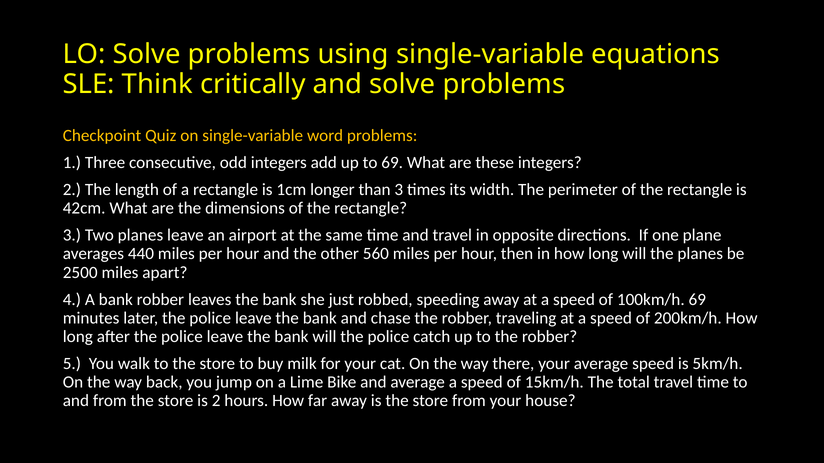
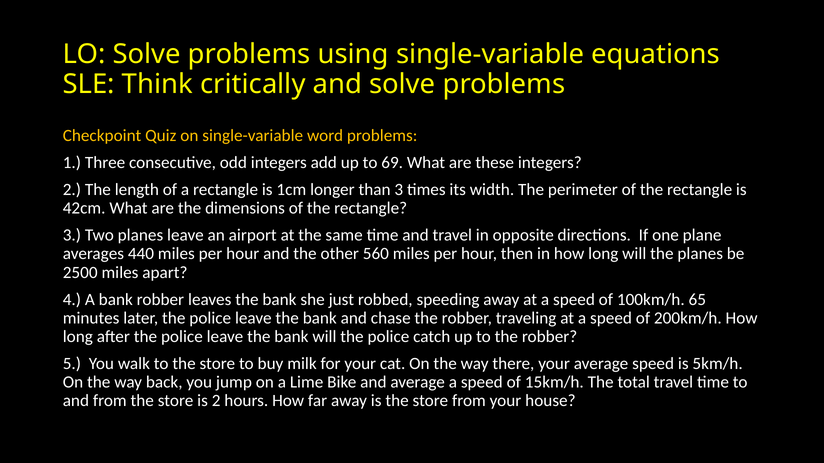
100km/h 69: 69 -> 65
